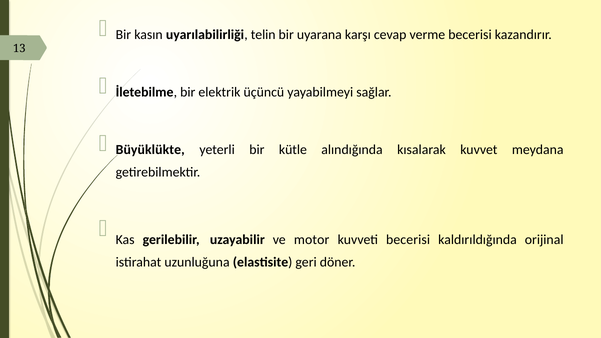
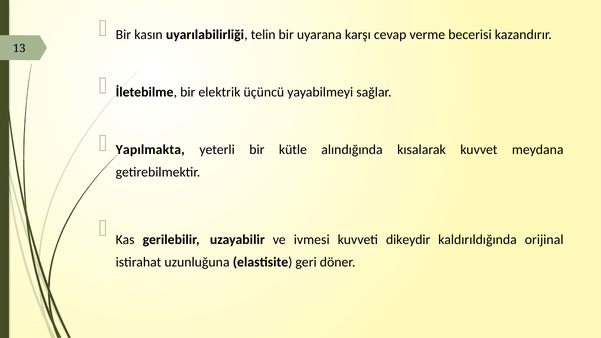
Büyüklükte: Büyüklükte -> Yapılmakta
motor: motor -> ivmesi
kuvveti becerisi: becerisi -> dikeydir
